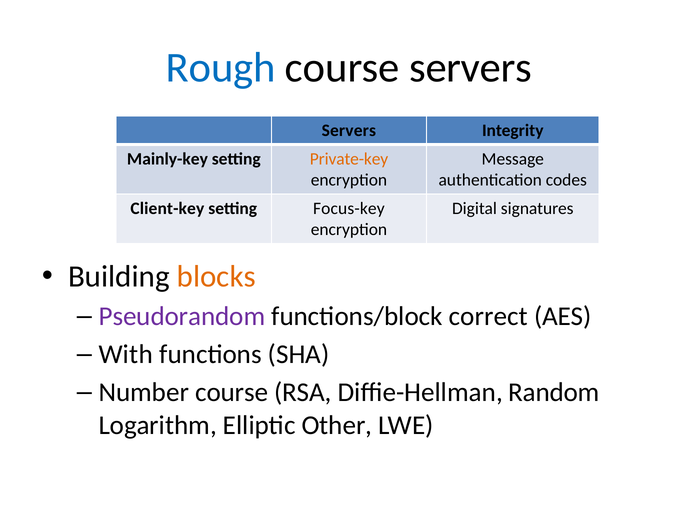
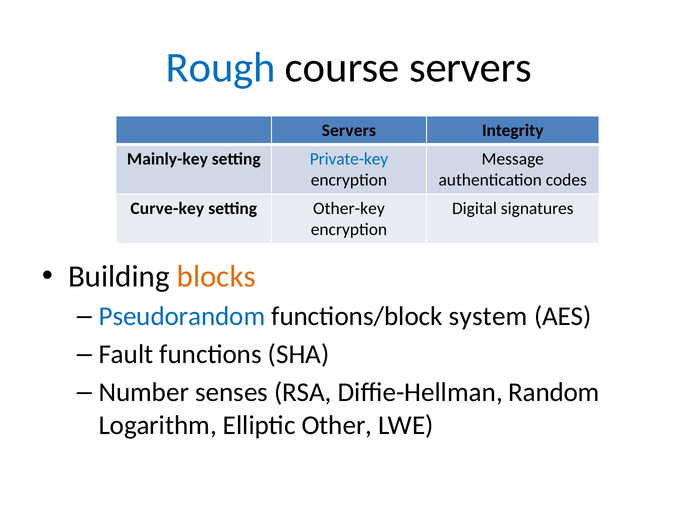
Private-key colour: orange -> blue
Client-key: Client-key -> Curve-key
Focus-key: Focus-key -> Other-key
Pseudorandom colour: purple -> blue
correct: correct -> system
With: With -> Fault
Number course: course -> senses
